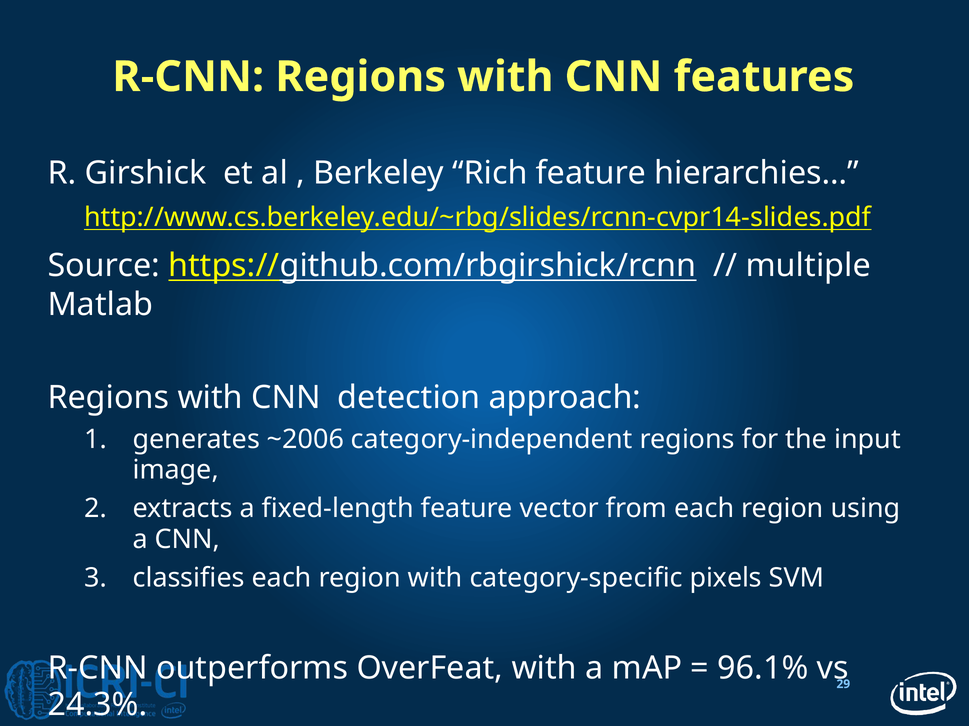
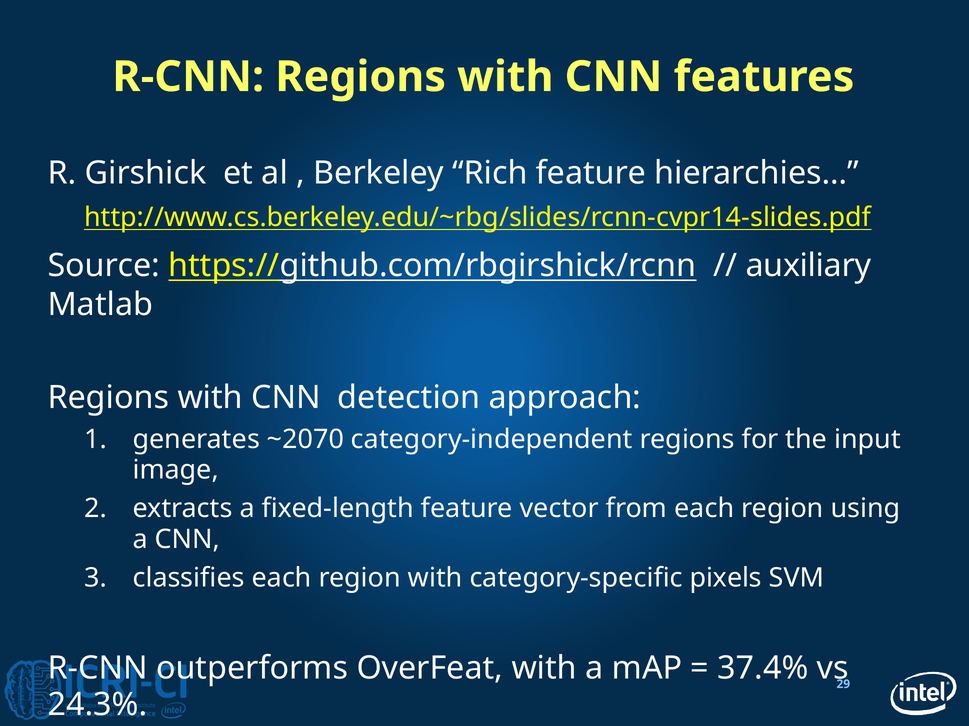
multiple: multiple -> auxiliary
~2006: ~2006 -> ~2070
96.1%: 96.1% -> 37.4%
